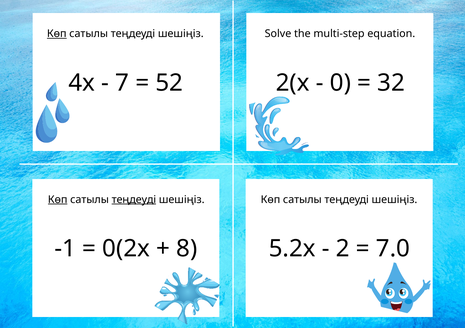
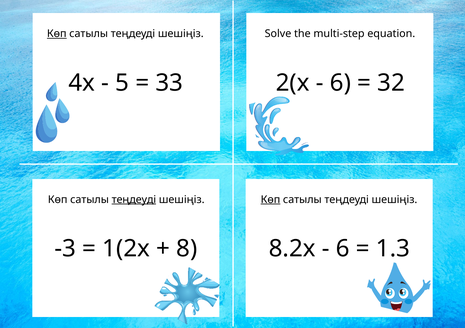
7: 7 -> 5
52: 52 -> 33
0 at (340, 83): 0 -> 6
Көп at (58, 200) underline: present -> none
Көп at (270, 200) underline: none -> present
-1: -1 -> -3
0(2x: 0(2x -> 1(2x
5.2x: 5.2x -> 8.2x
2 at (343, 249): 2 -> 6
7.0: 7.0 -> 1.3
